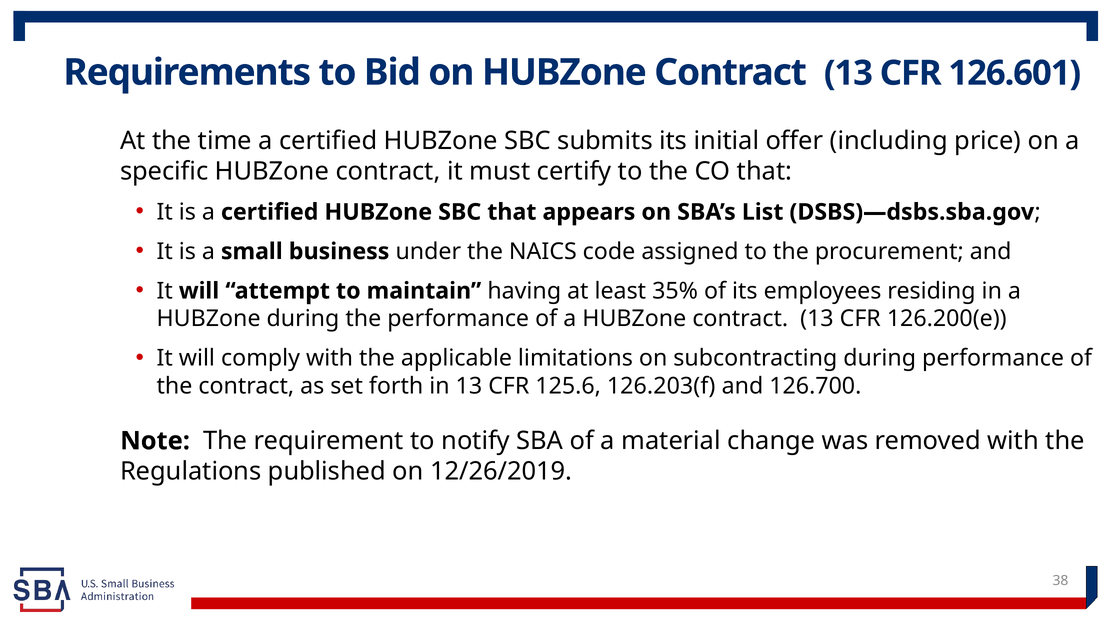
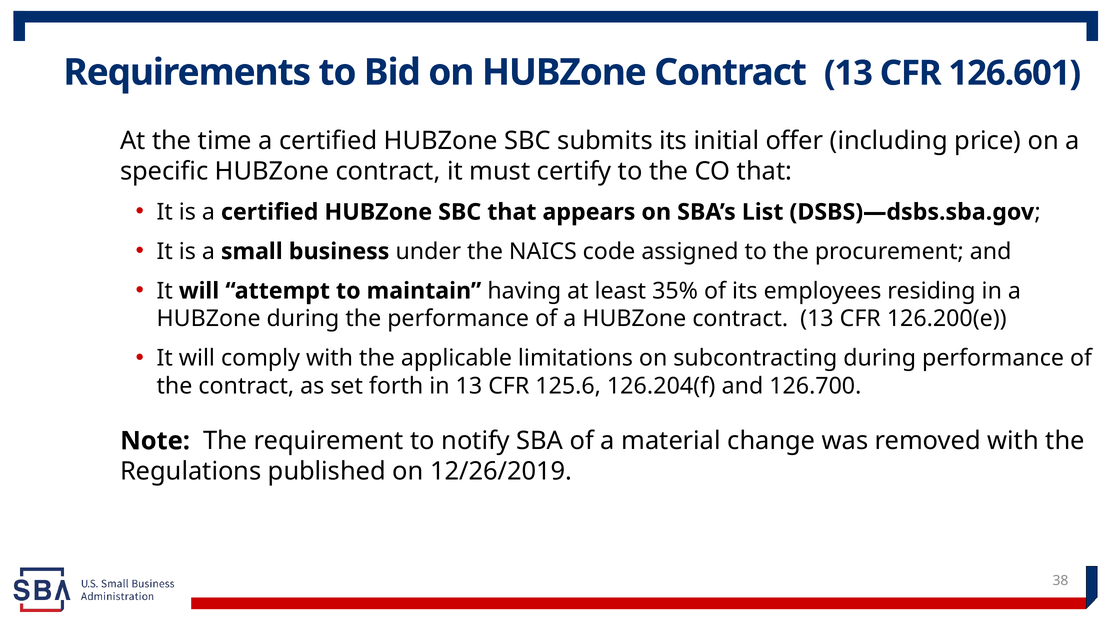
126.203(f: 126.203(f -> 126.204(f
